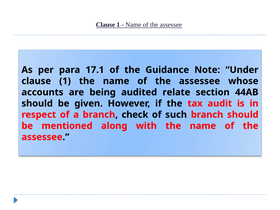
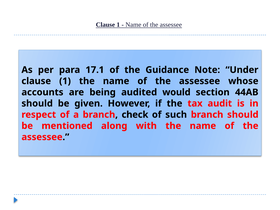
relate: relate -> would
